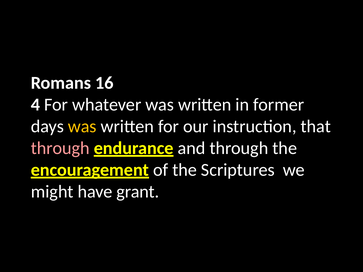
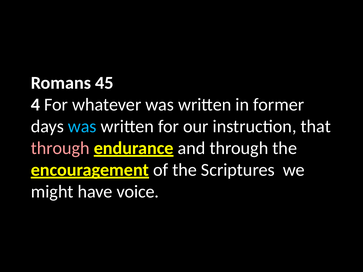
16: 16 -> 45
was at (82, 126) colour: yellow -> light blue
grant: grant -> voice
